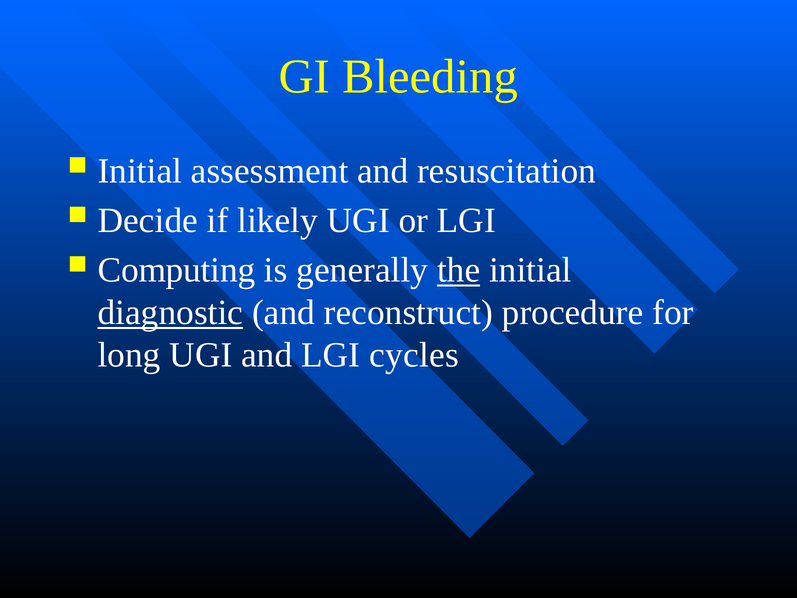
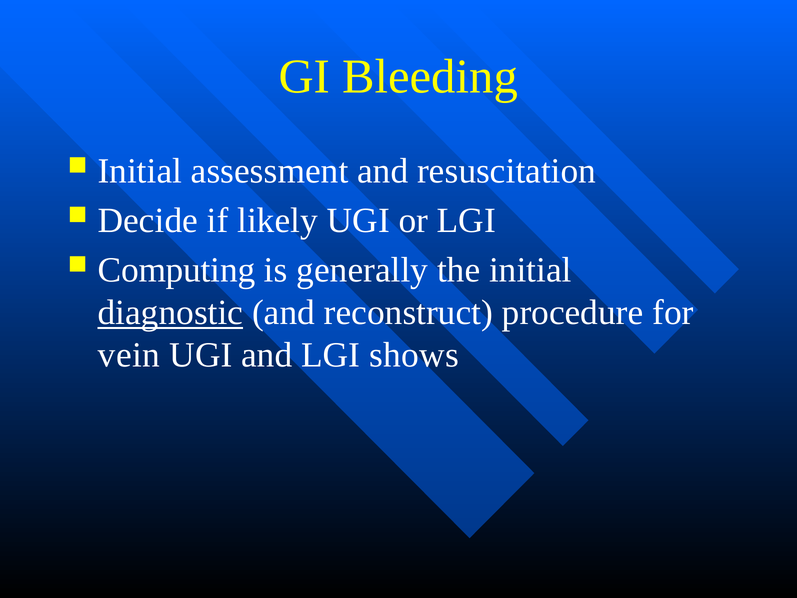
the underline: present -> none
long: long -> vein
cycles: cycles -> shows
